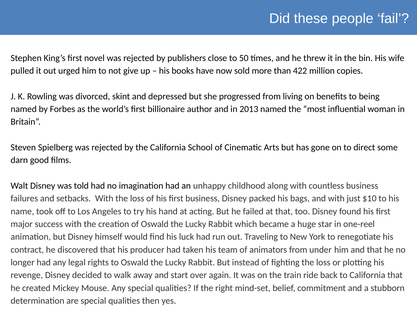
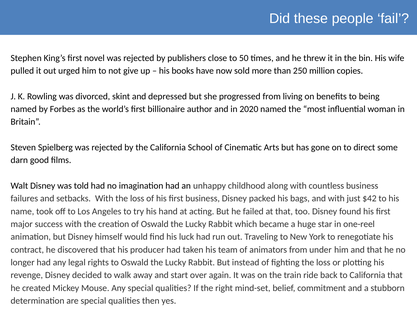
422: 422 -> 250
2013: 2013 -> 2020
$10: $10 -> $42
